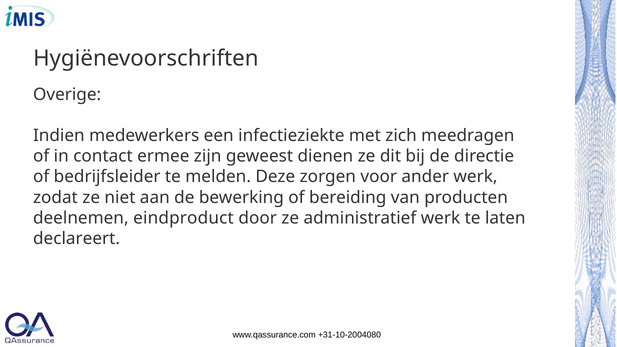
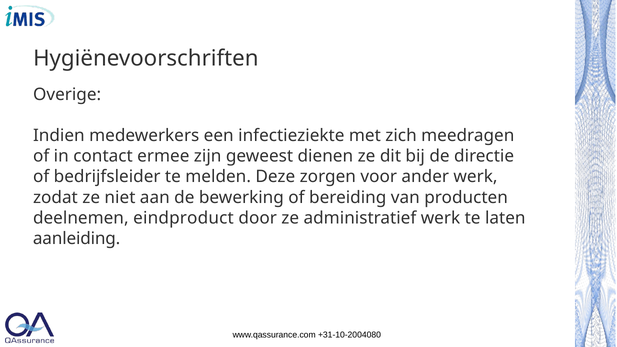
declareert: declareert -> aanleiding
